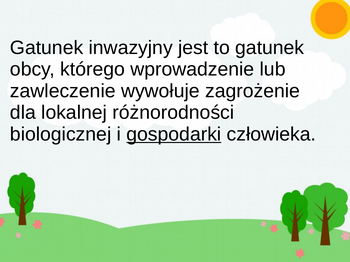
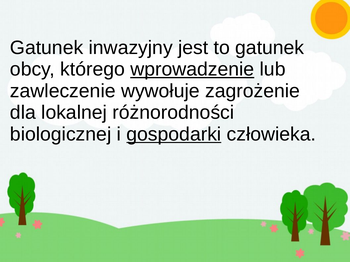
wprowadzenie underline: none -> present
